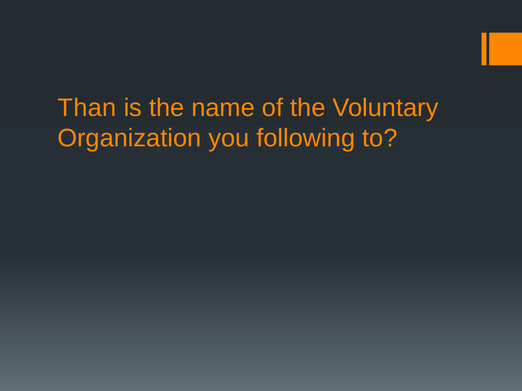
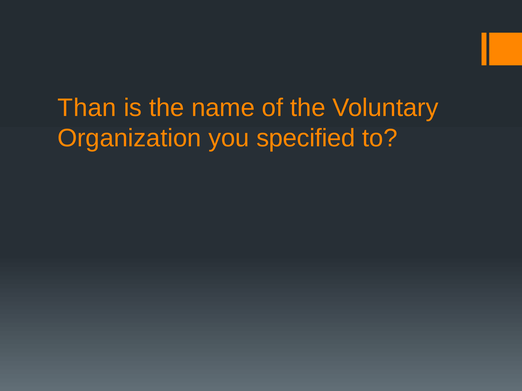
following: following -> specified
